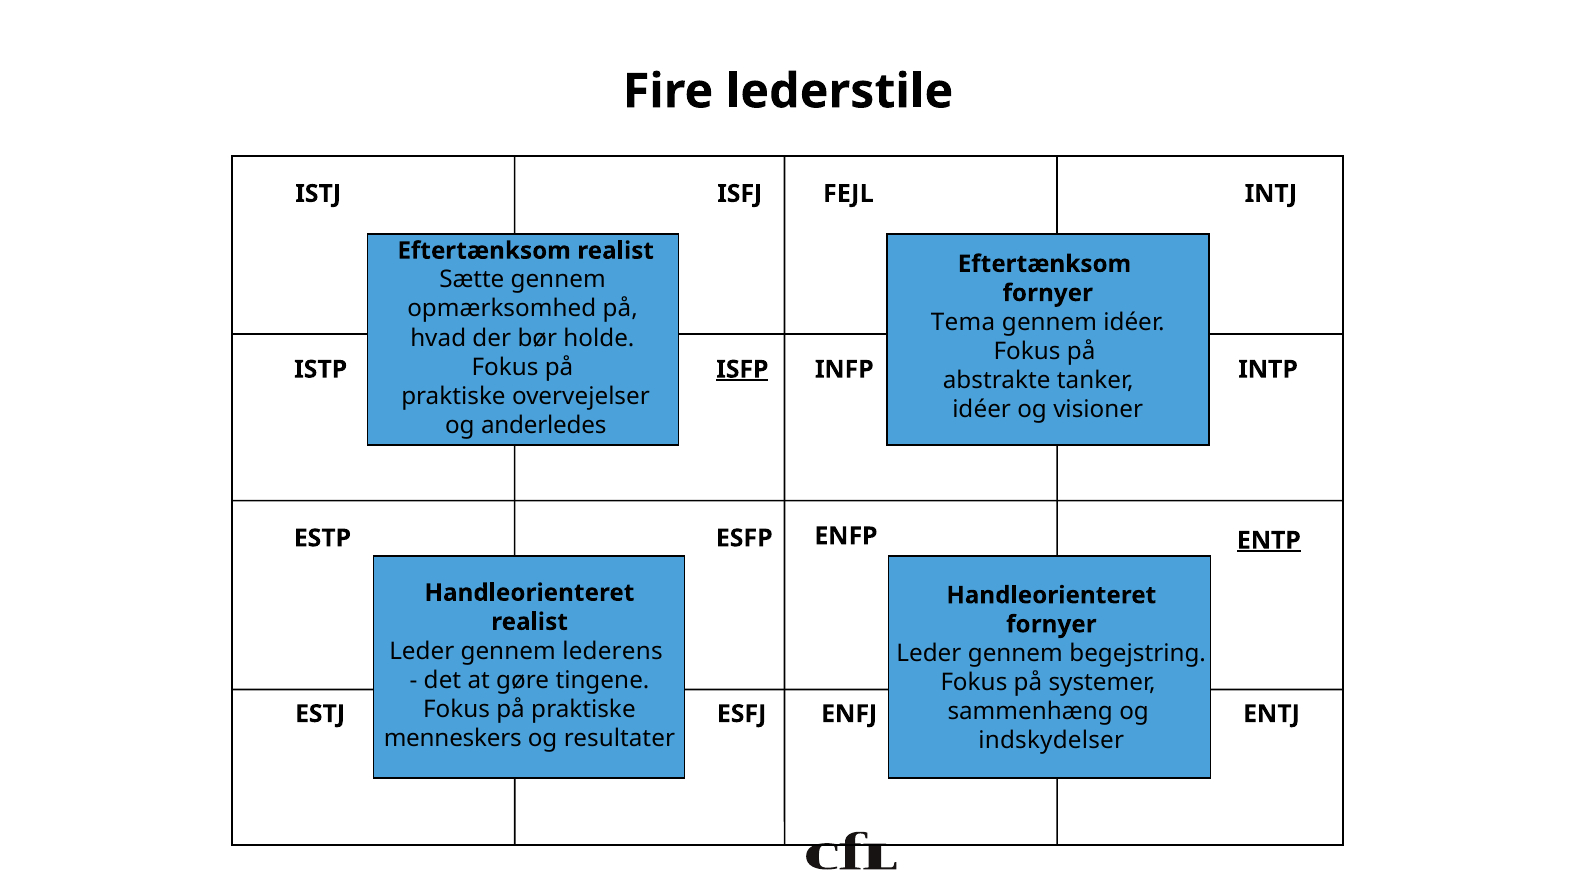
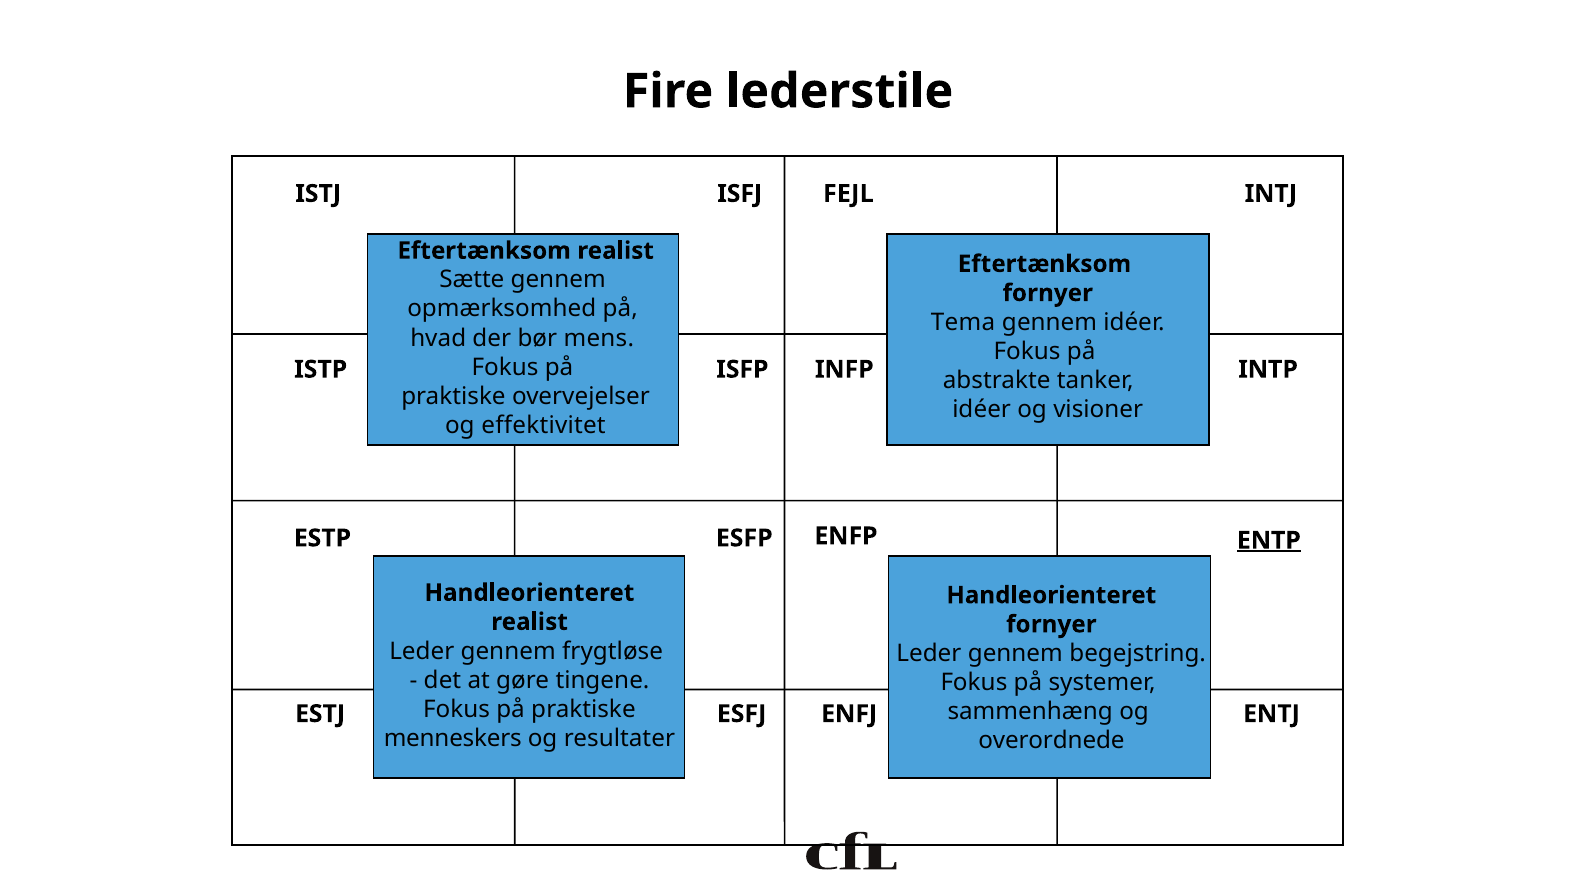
holde: holde -> mens
ISFP underline: present -> none
anderledes: anderledes -> effektivitet
lederens: lederens -> frygtløse
indskydelser: indskydelser -> overordnede
